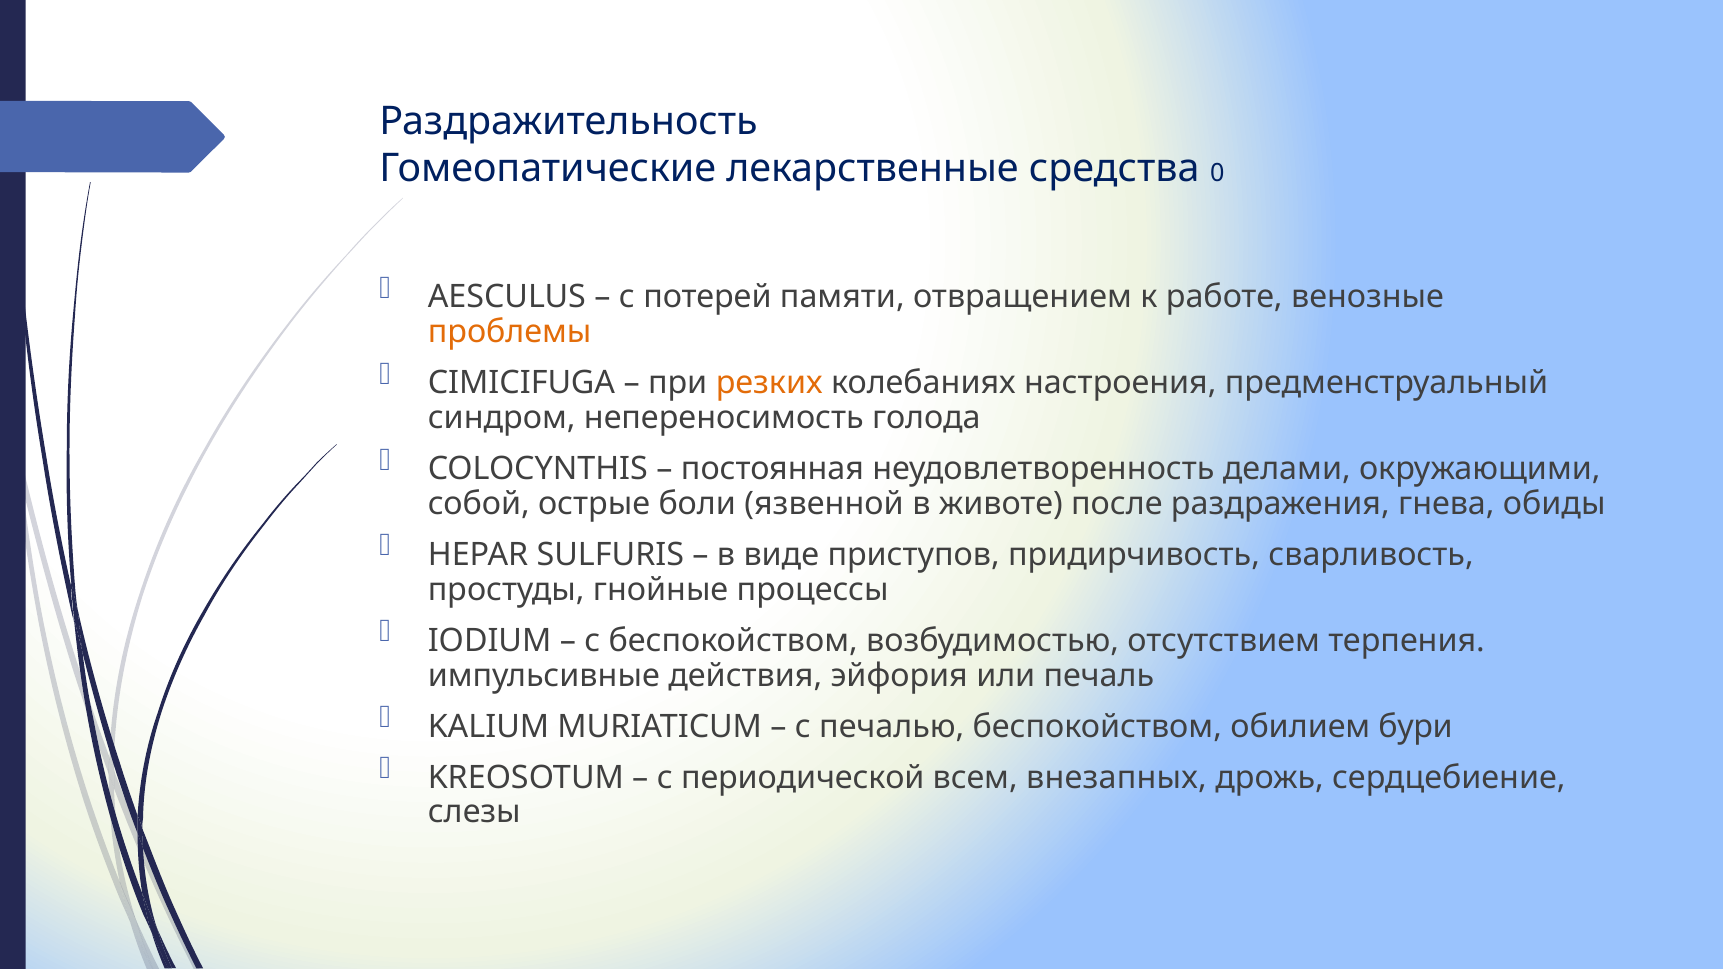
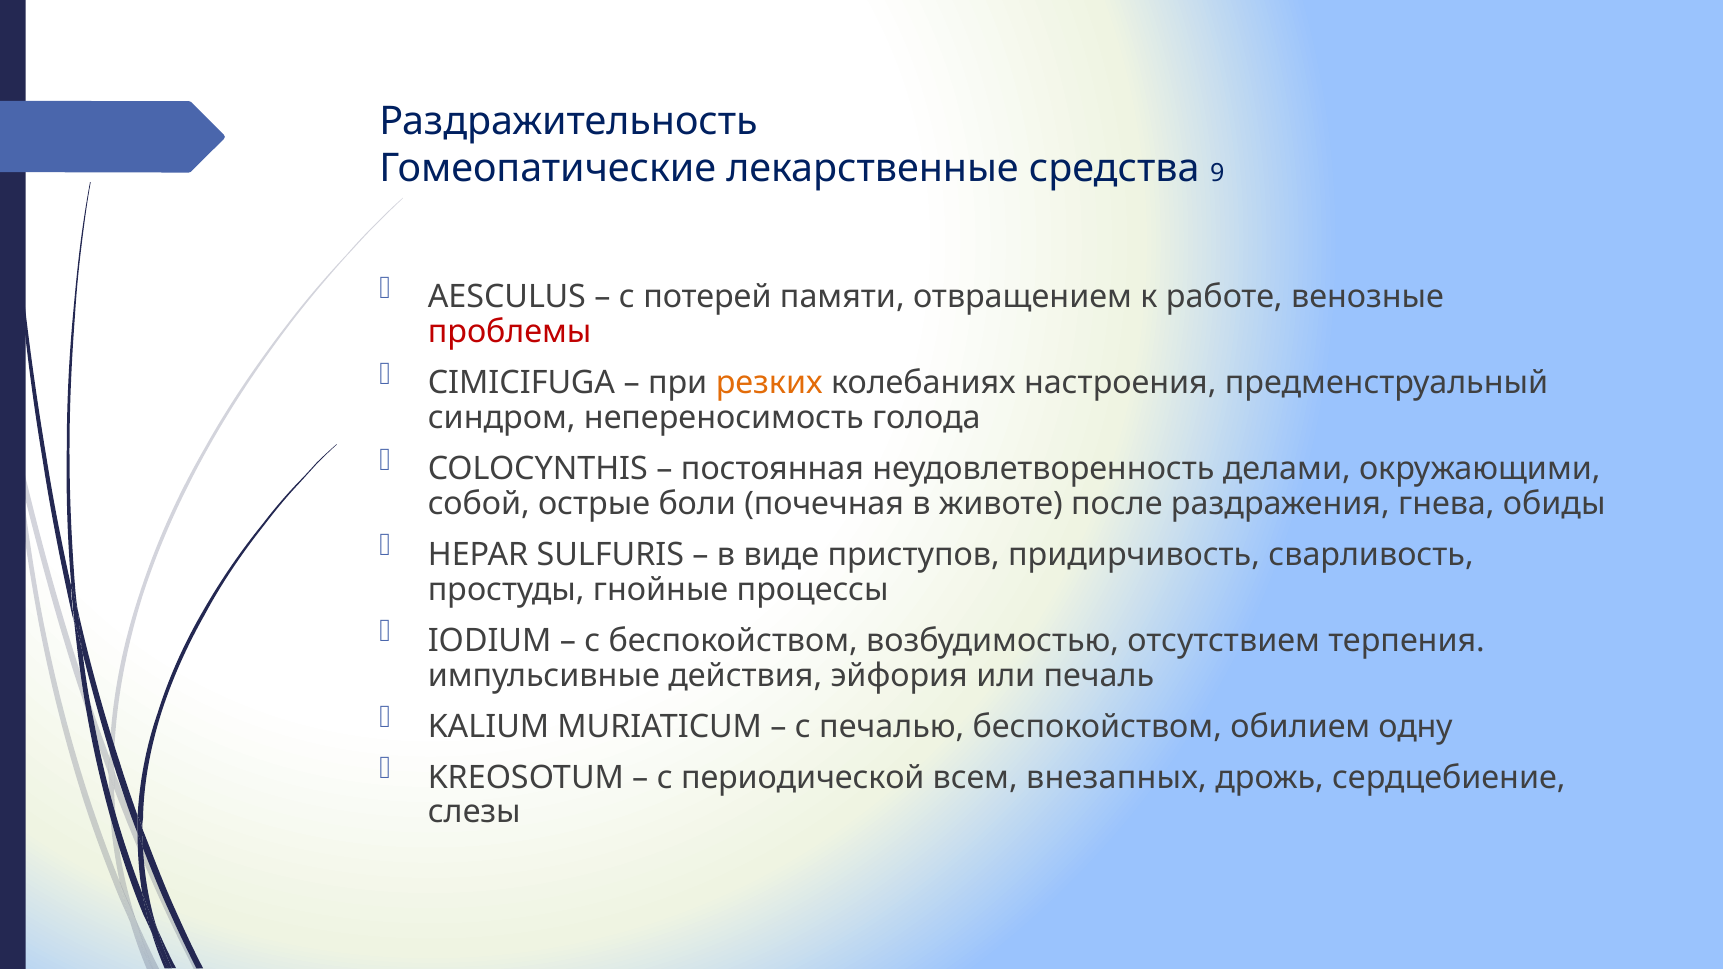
0: 0 -> 9
проблемы colour: orange -> red
язвенной: язвенной -> почечная
бури: бури -> одну
